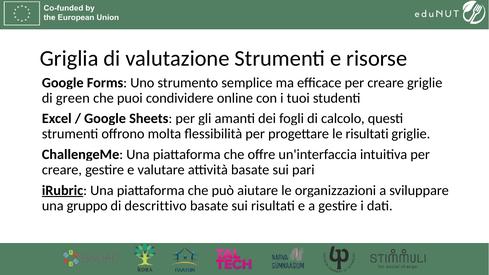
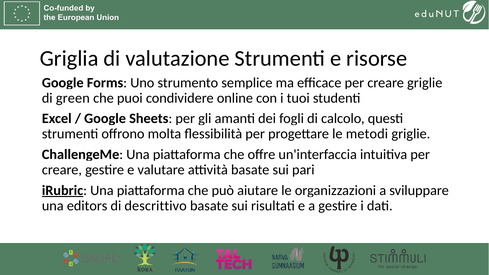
le risultati: risultati -> metodi
gruppo: gruppo -> editors
